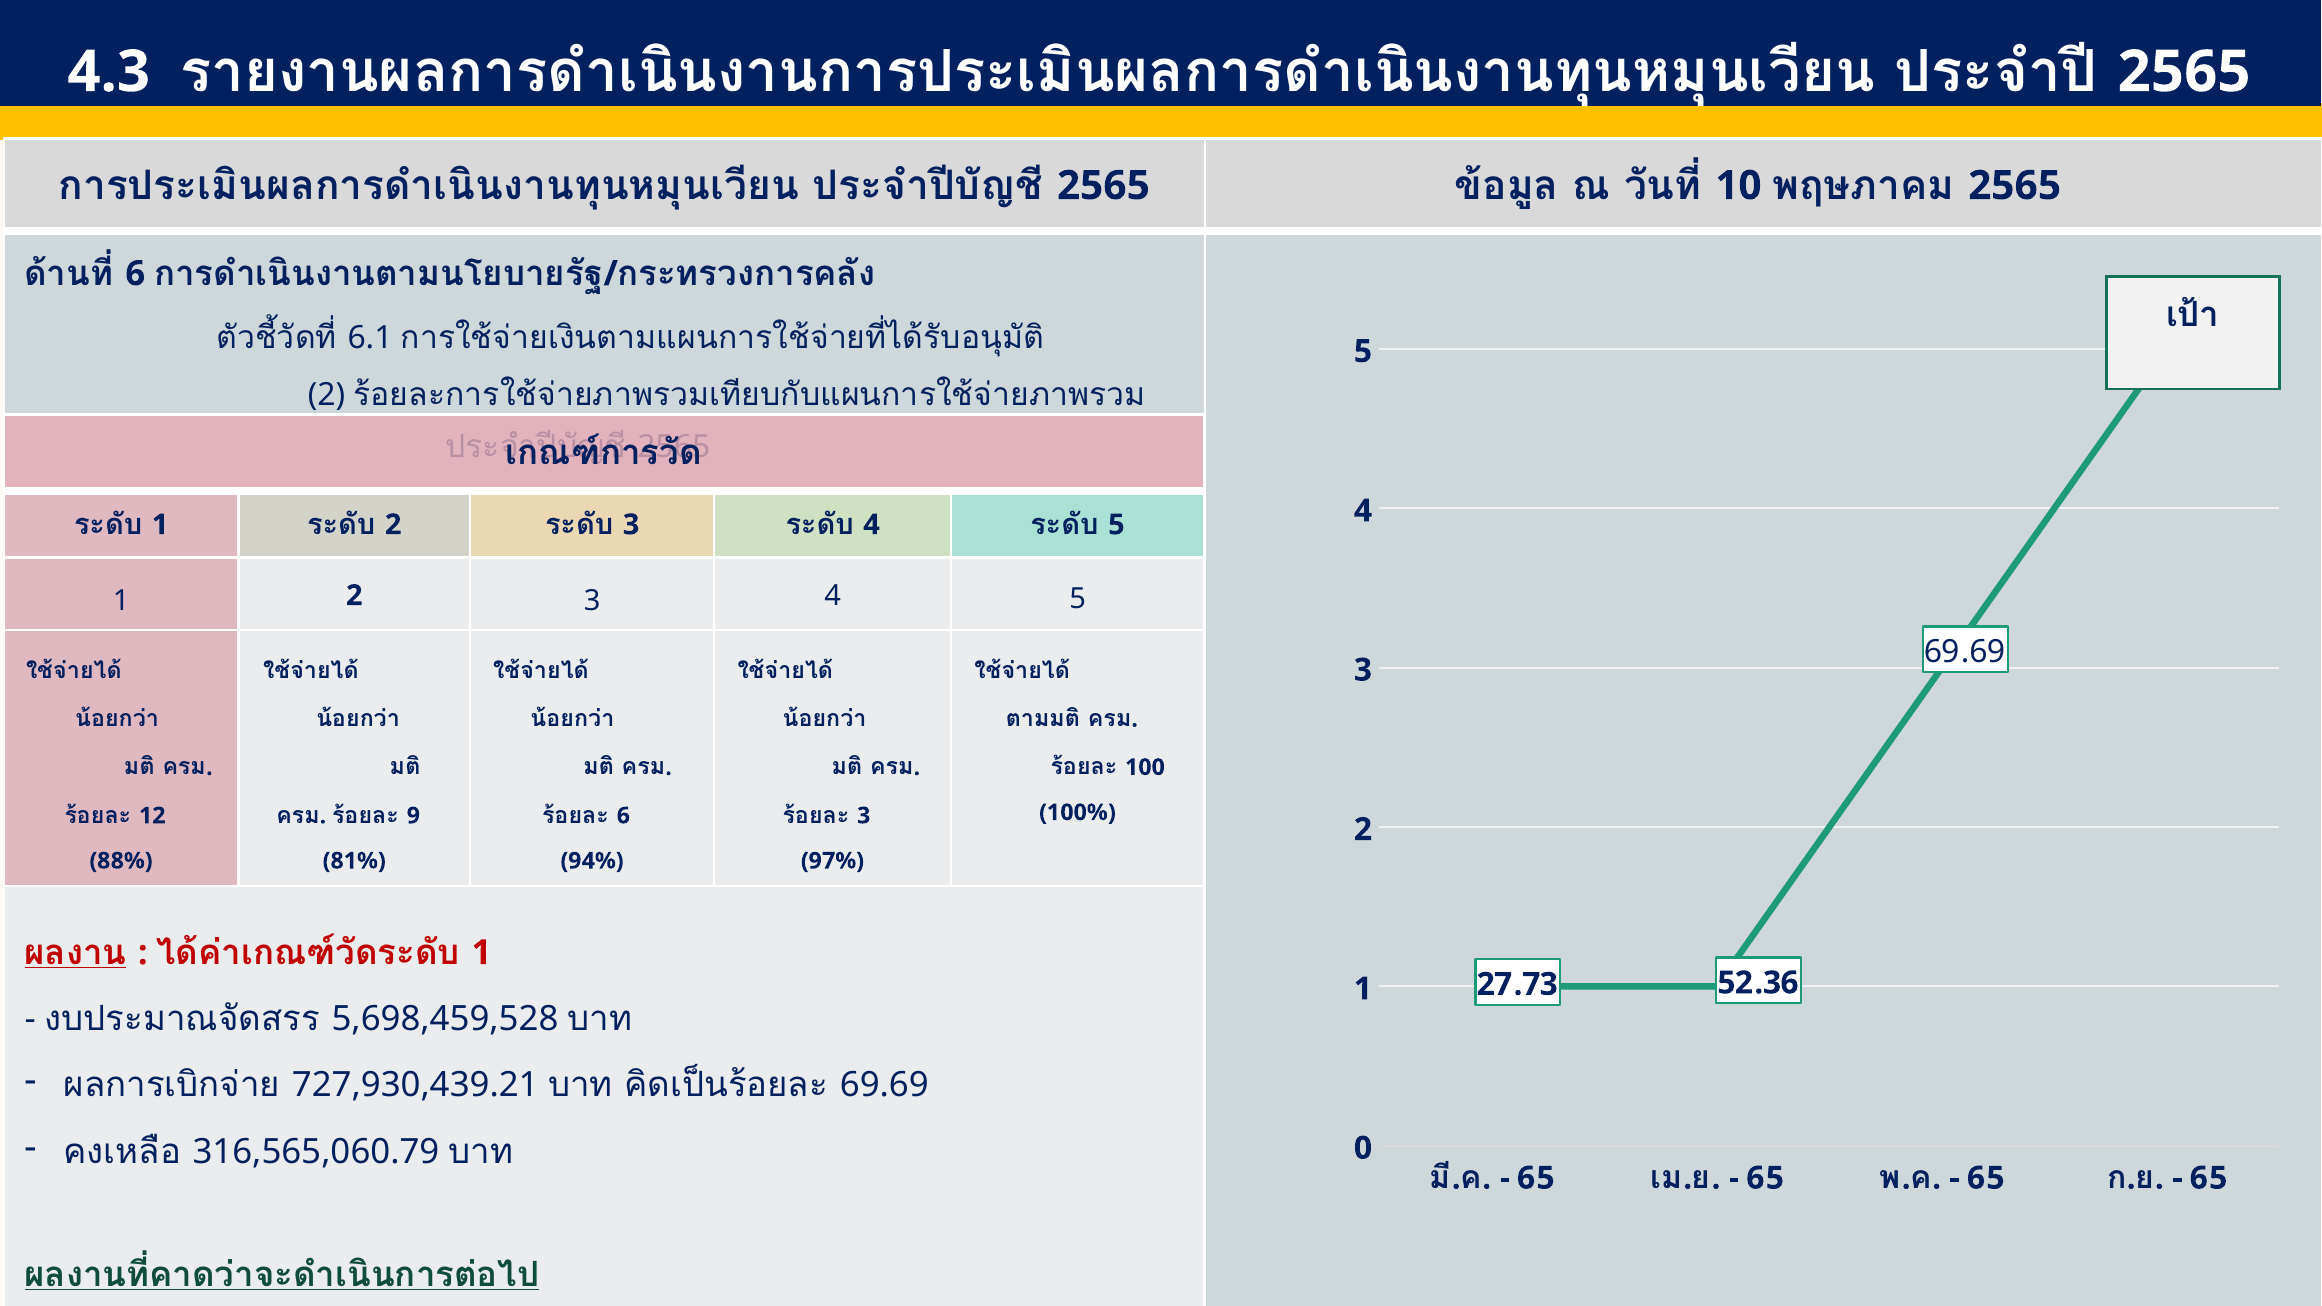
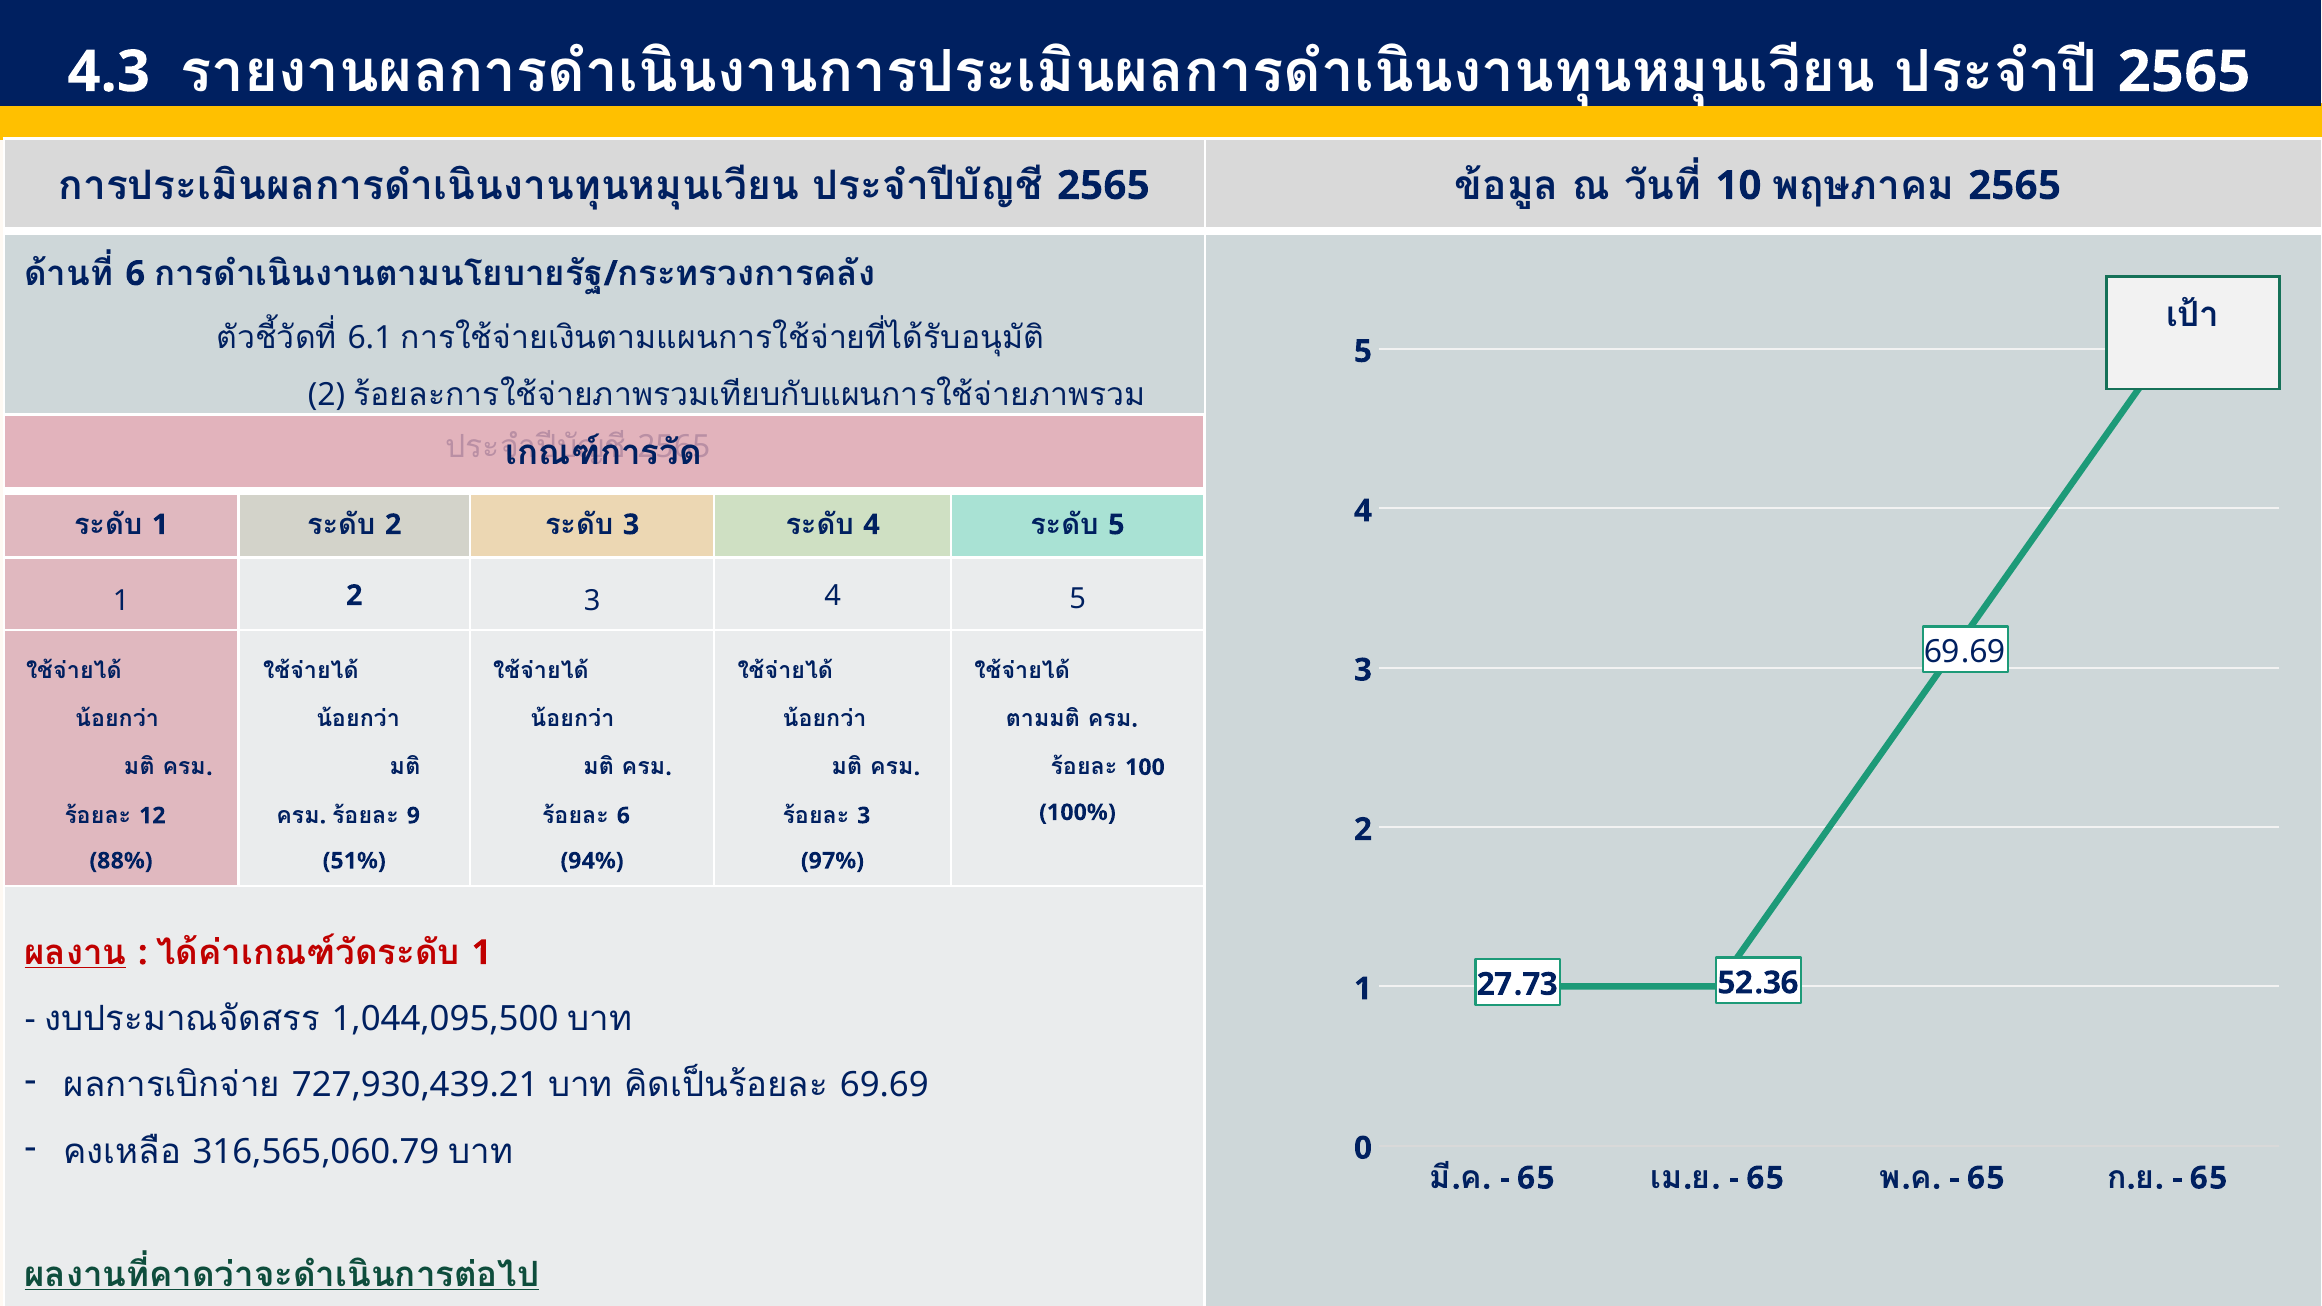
81%: 81% -> 51%
5,698,459,528: 5,698,459,528 -> 1,044,095,500
